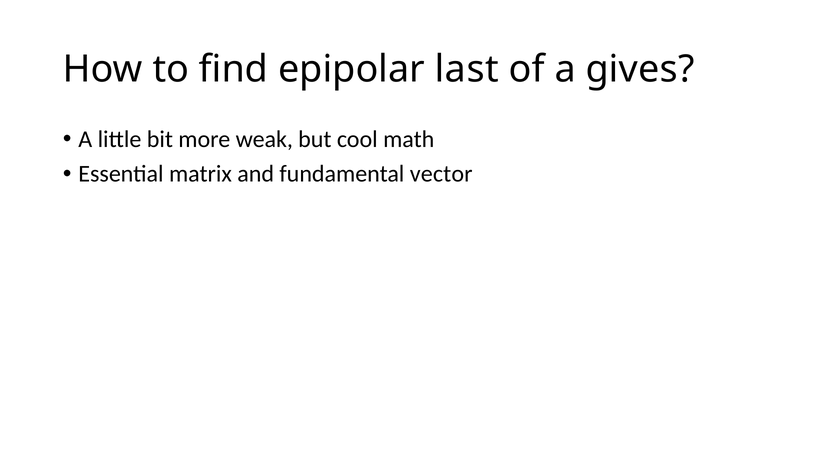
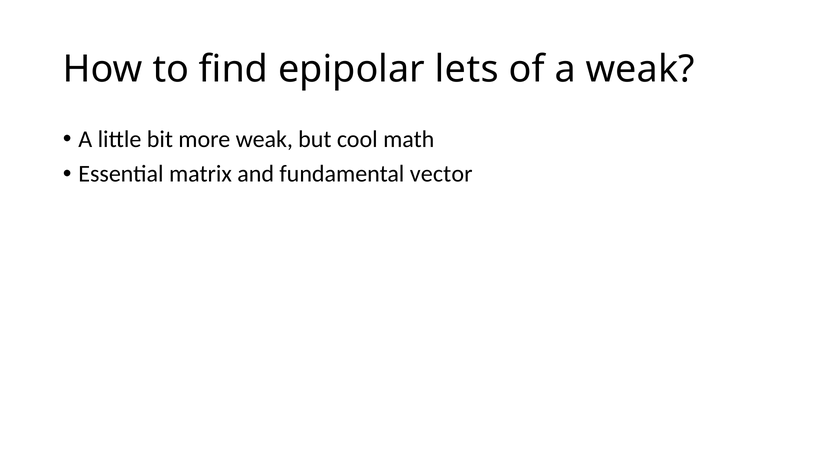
last: last -> lets
a gives: gives -> weak
